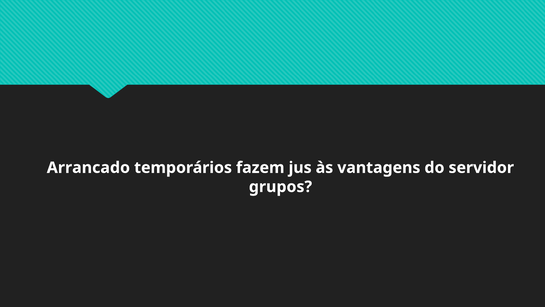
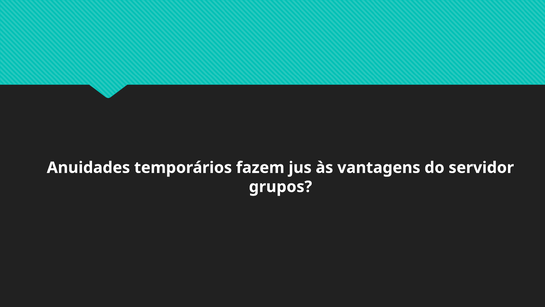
Arrancado: Arrancado -> Anuidades
